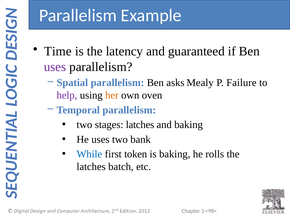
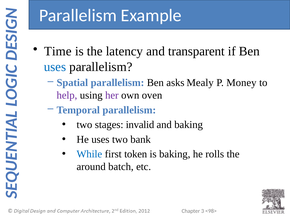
guaranteed: guaranteed -> transparent
uses at (55, 67) colour: purple -> blue
Failure: Failure -> Money
her colour: orange -> purple
stages latches: latches -> invalid
latches at (91, 166): latches -> around
